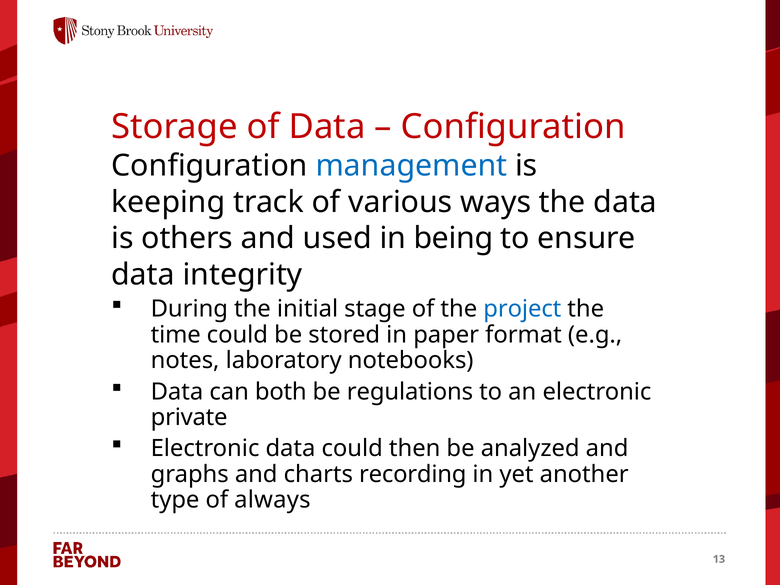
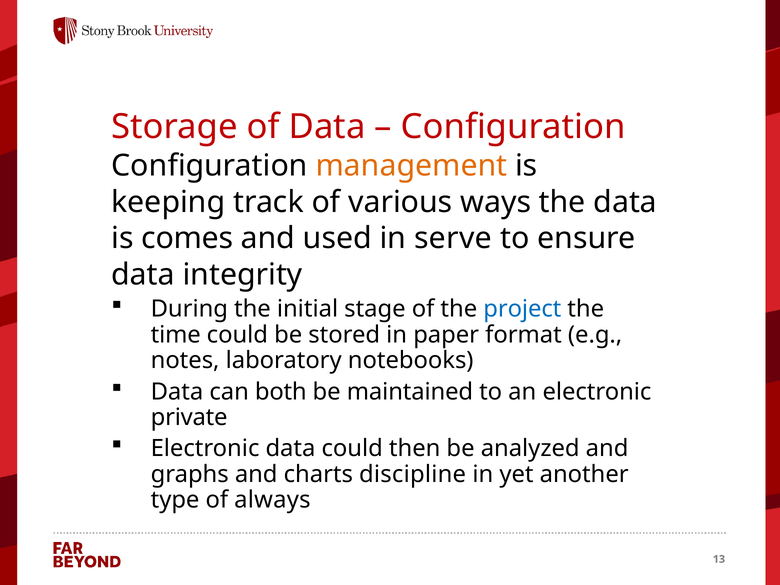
management colour: blue -> orange
others: others -> comes
being: being -> serve
regulations: regulations -> maintained
recording: recording -> discipline
